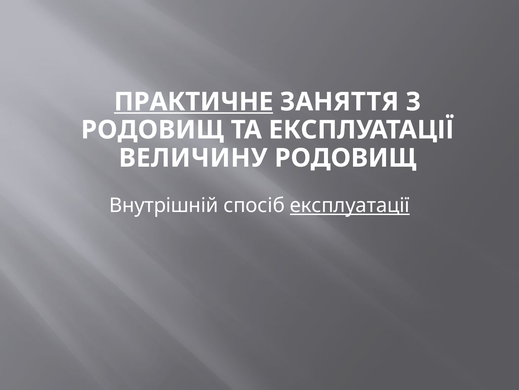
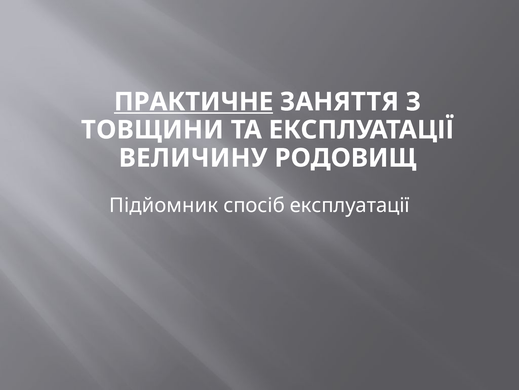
РОДОВИЩ at (152, 130): РОДОВИЩ -> ТОВЩИНИ
Внутрішній: Внутрішній -> Підйомник
експлуатації at (350, 205) underline: present -> none
